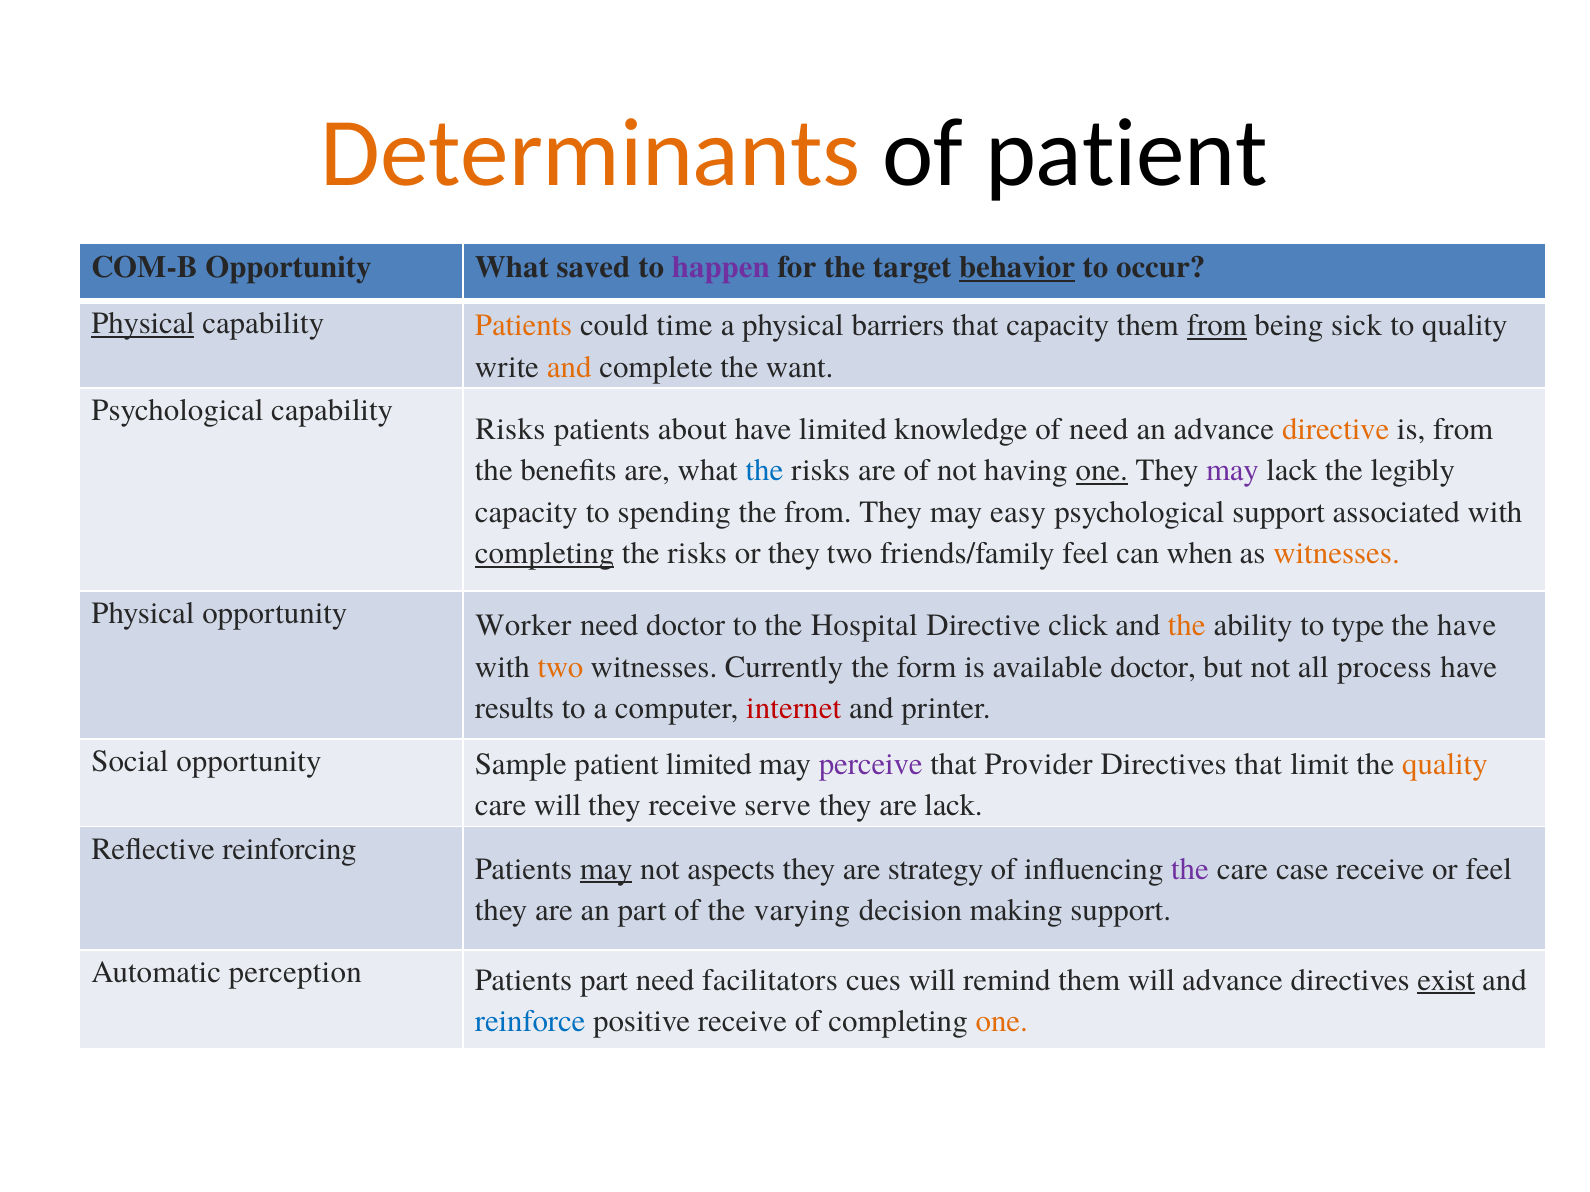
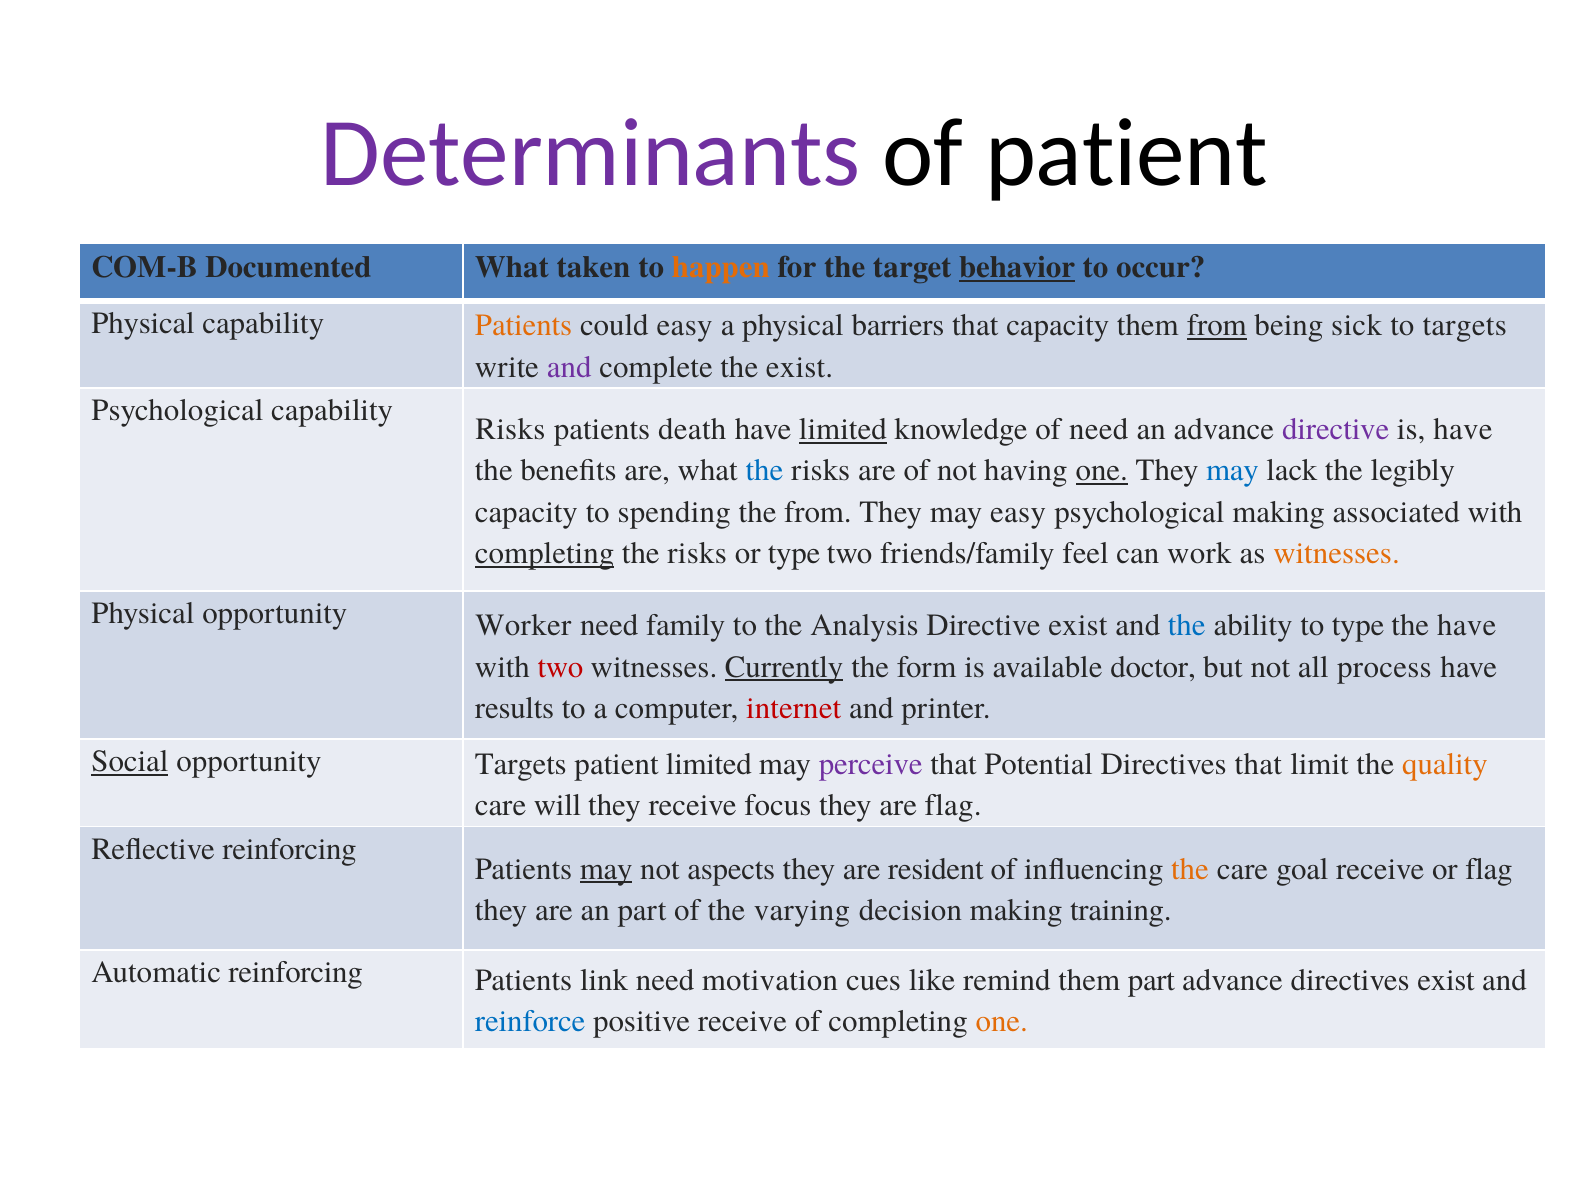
Determinants colour: orange -> purple
COM-B Opportunity: Opportunity -> Documented
saved: saved -> taken
happen colour: purple -> orange
Physical at (143, 323) underline: present -> none
could time: time -> easy
to quality: quality -> targets
and at (569, 367) colour: orange -> purple
the want: want -> exist
about: about -> death
limited at (843, 429) underline: none -> present
directive at (1336, 429) colour: orange -> purple
is from: from -> have
may at (1232, 471) colour: purple -> blue
psychological support: support -> making
or they: they -> type
when: when -> work
need doctor: doctor -> family
Hospital: Hospital -> Analysis
Directive click: click -> exist
the at (1187, 626) colour: orange -> blue
two at (561, 667) colour: orange -> red
Currently underline: none -> present
Social underline: none -> present
opportunity Sample: Sample -> Targets
Provider: Provider -> Potential
serve: serve -> focus
are lack: lack -> flag
strategy: strategy -> resident
the at (1190, 869) colour: purple -> orange
case: case -> goal
or feel: feel -> flag
making support: support -> training
Automatic perception: perception -> reinforcing
Patients part: part -> link
facilitators: facilitators -> motivation
cues will: will -> like
them will: will -> part
exist at (1446, 981) underline: present -> none
